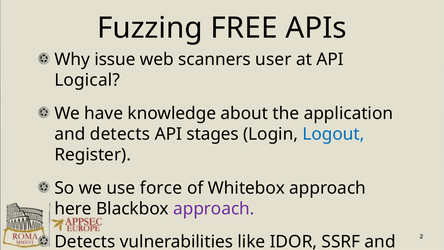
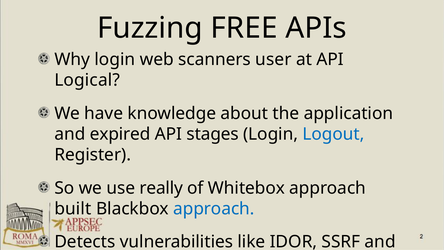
Why issue: issue -> login
and detects: detects -> expired
force: force -> really
here: here -> built
approach at (214, 209) colour: purple -> blue
